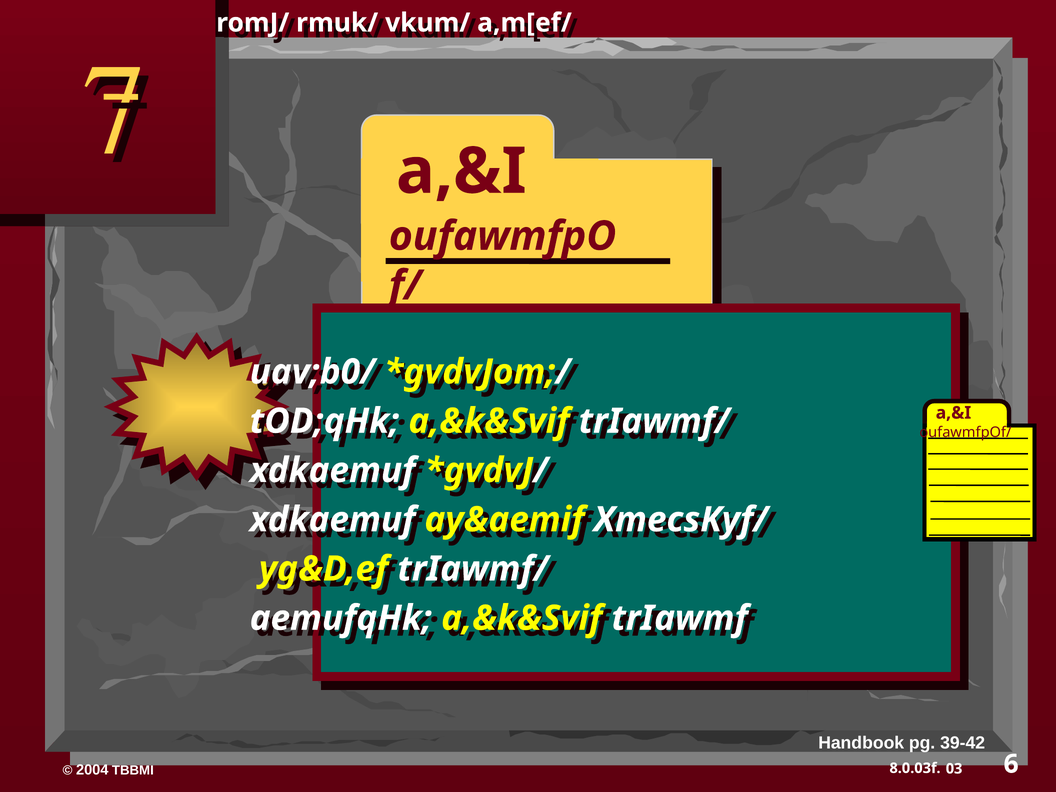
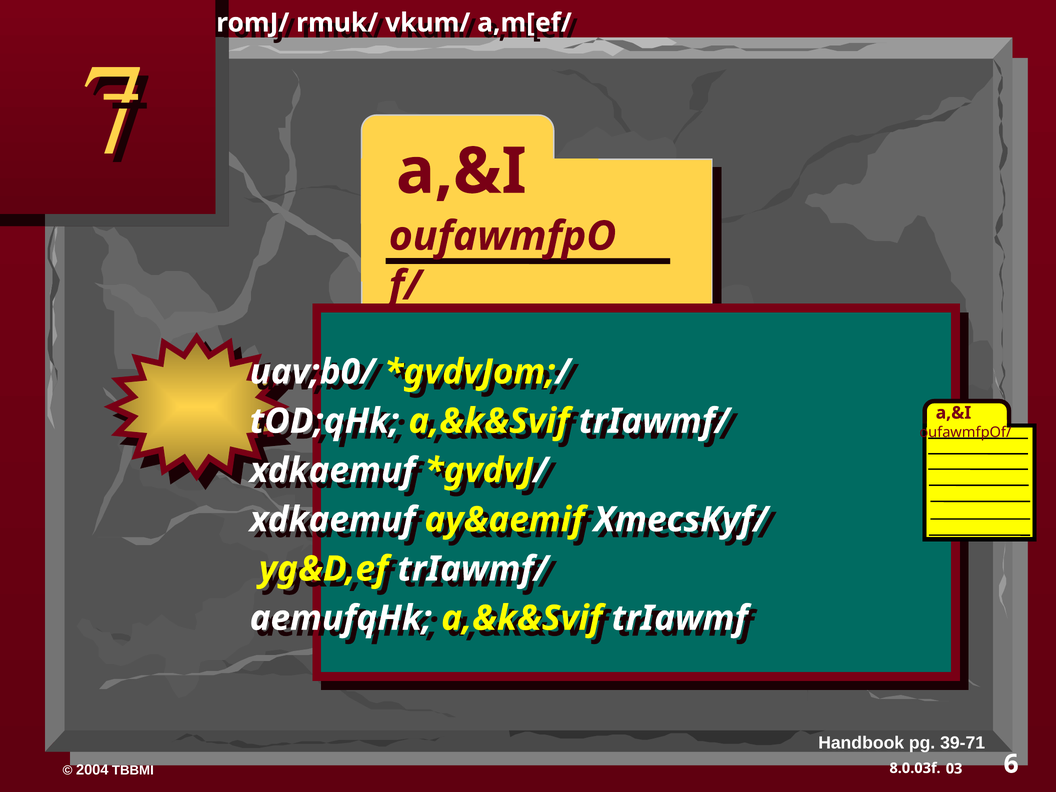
39-42: 39-42 -> 39-71
